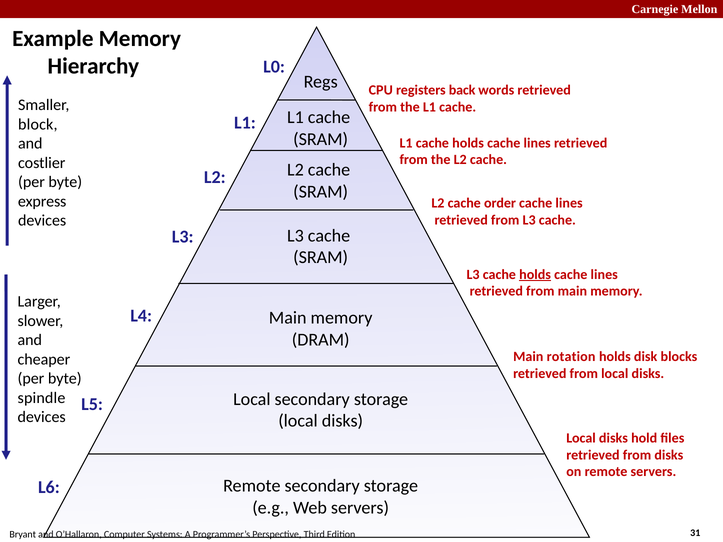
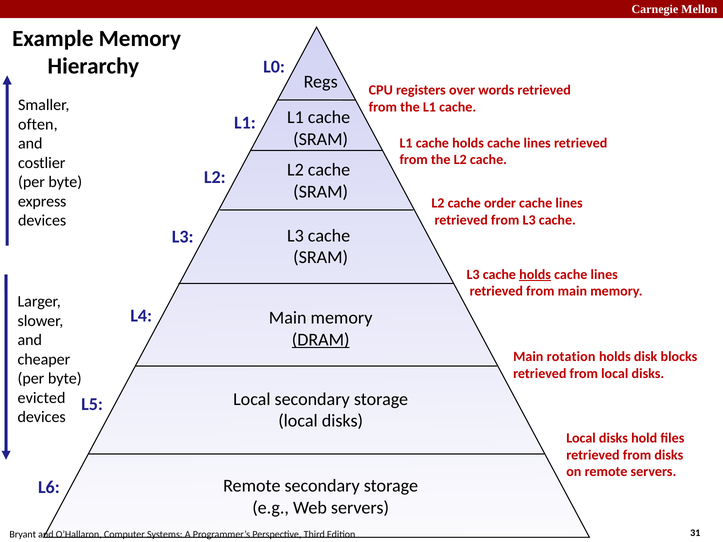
back: back -> over
block: block -> often
DRAM underline: none -> present
spindle: spindle -> evicted
